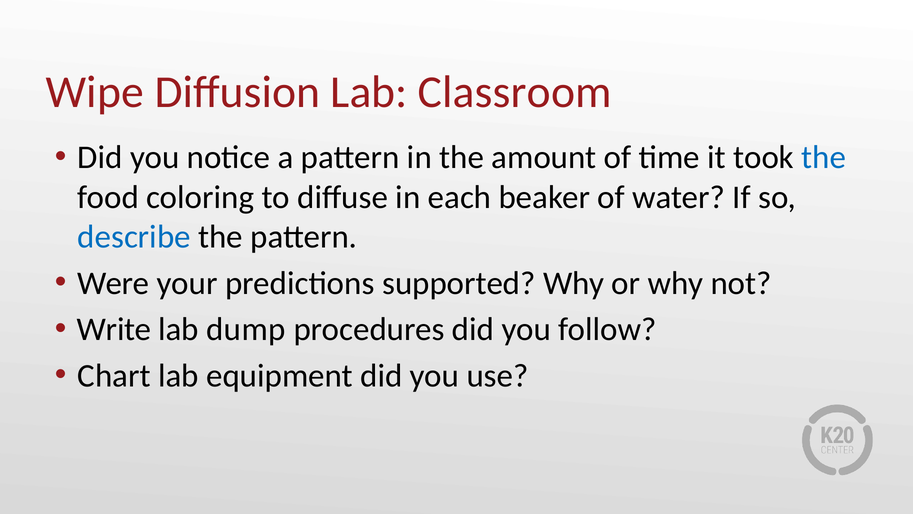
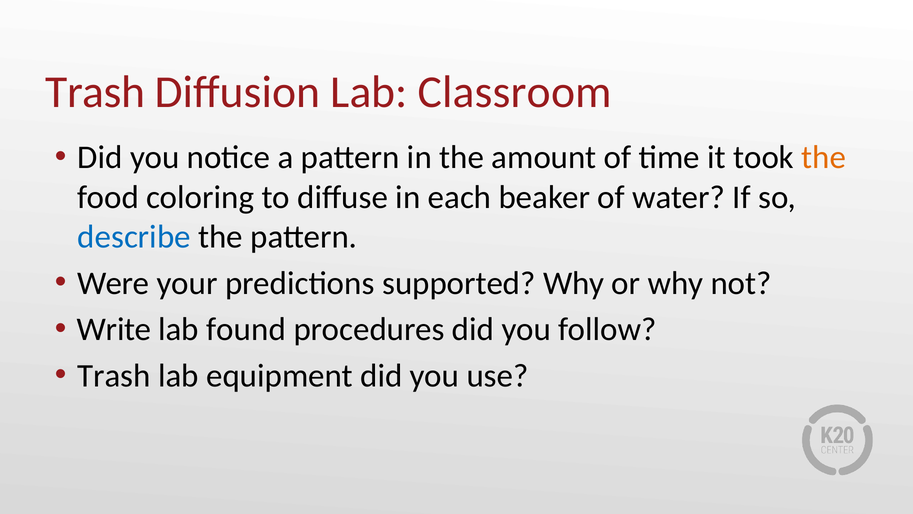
Wipe at (95, 92): Wipe -> Trash
the at (824, 157) colour: blue -> orange
dump: dump -> found
Chart at (114, 375): Chart -> Trash
